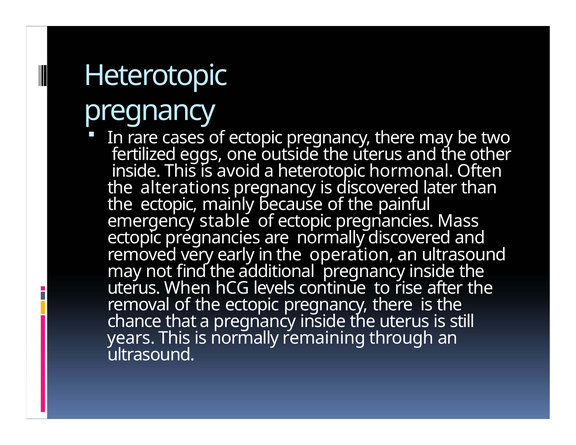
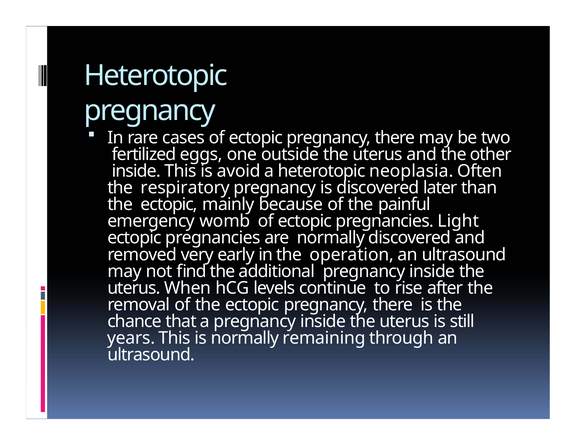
hormonal: hormonal -> neoplasia
alterations: alterations -> respiratory
stable: stable -> womb
Mass: Mass -> Light
